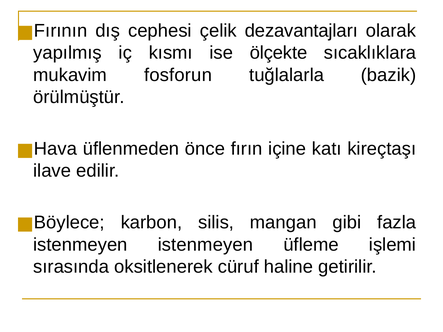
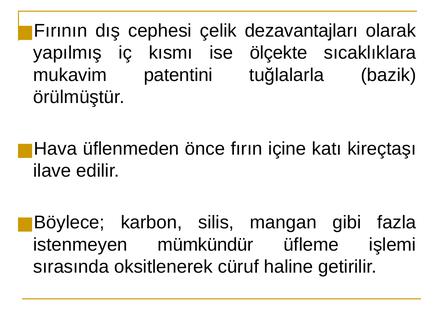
fosforun: fosforun -> patentini
istenmeyen istenmeyen: istenmeyen -> mümkündür
